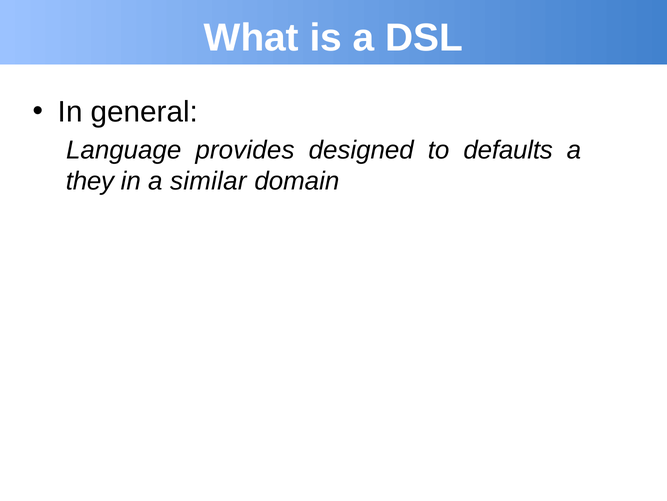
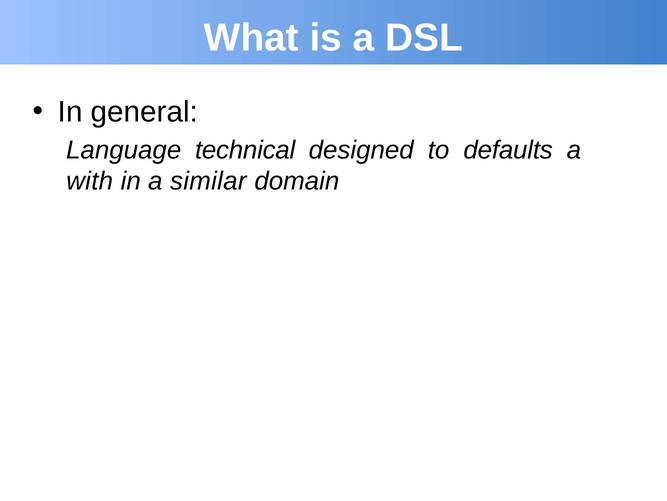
provides: provides -> technical
they: they -> with
